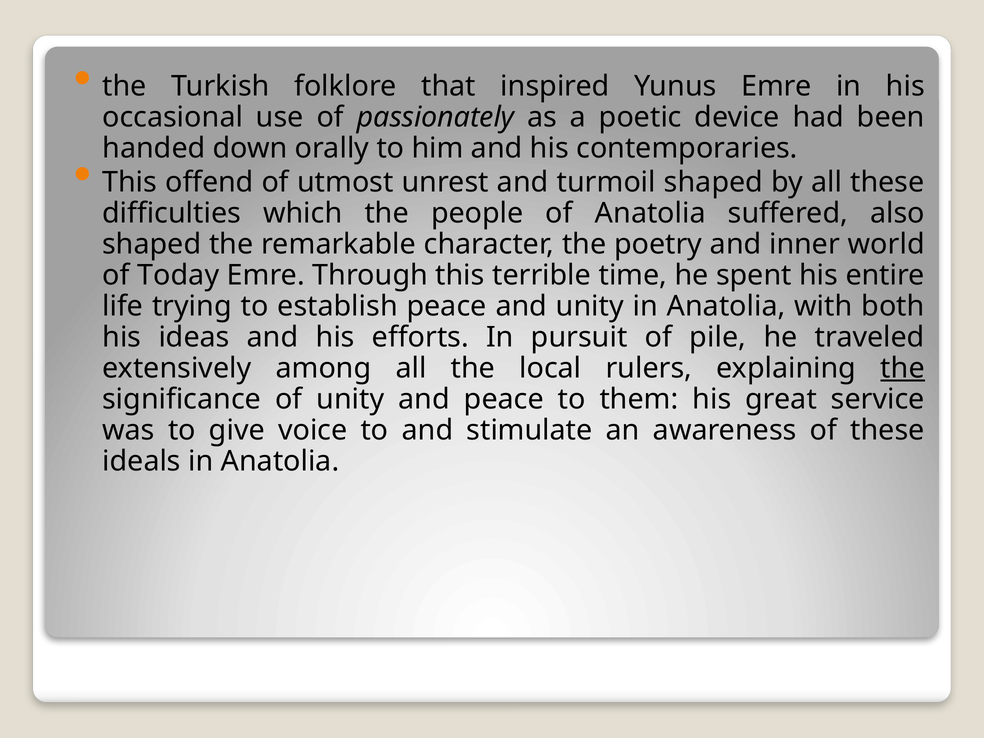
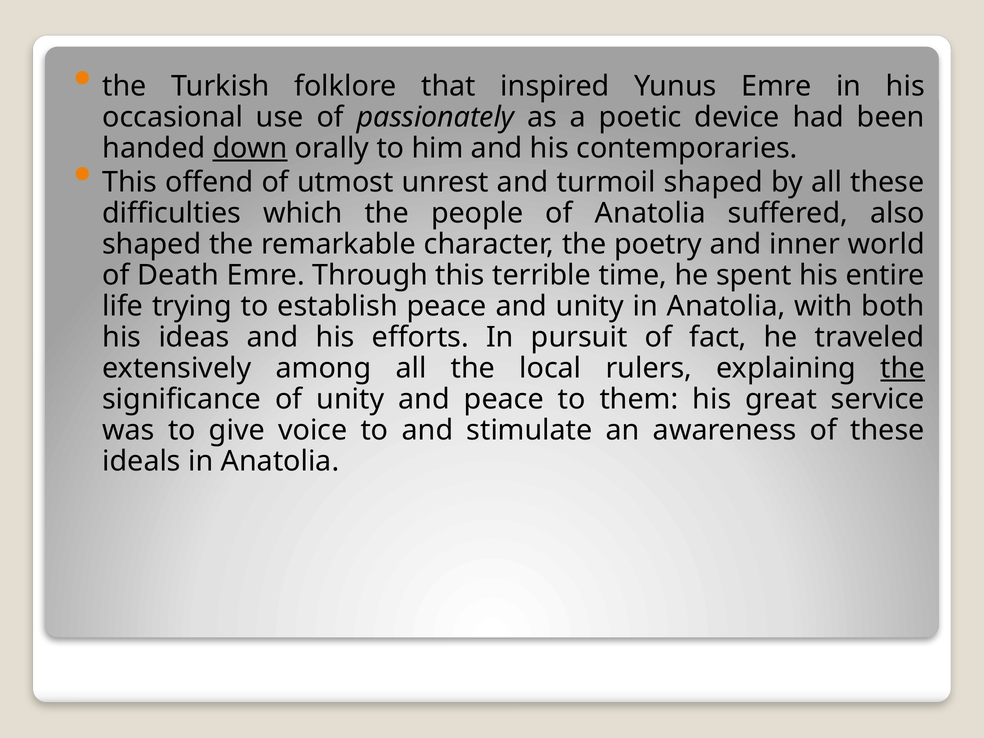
down underline: none -> present
Today: Today -> Death
pile: pile -> fact
